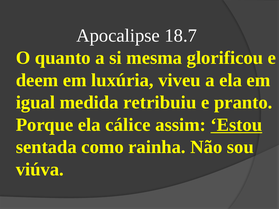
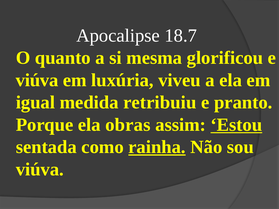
deem at (37, 80): deem -> viúva
cálice: cálice -> obras
rainha underline: none -> present
